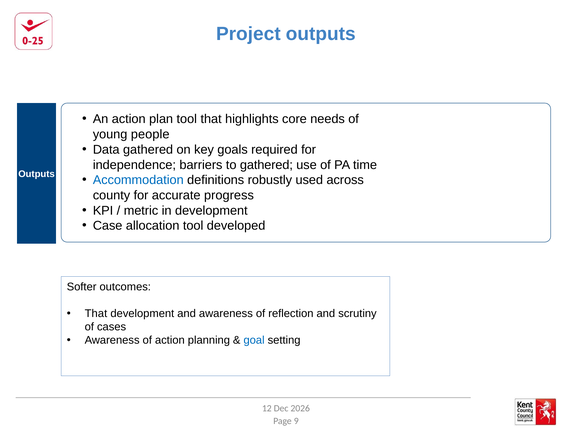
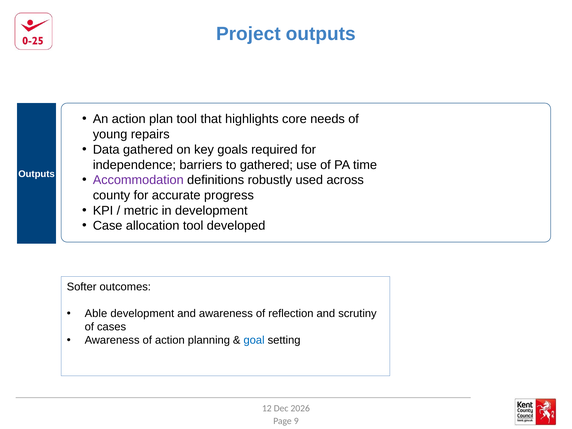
people: people -> repairs
Accommodation colour: blue -> purple
That at (96, 314): That -> Able
